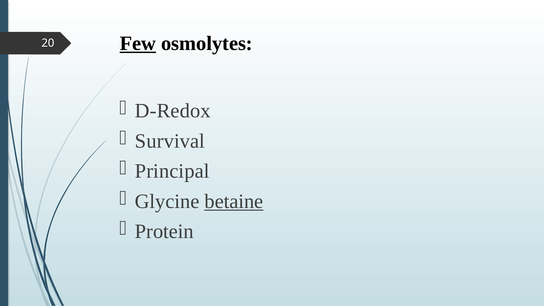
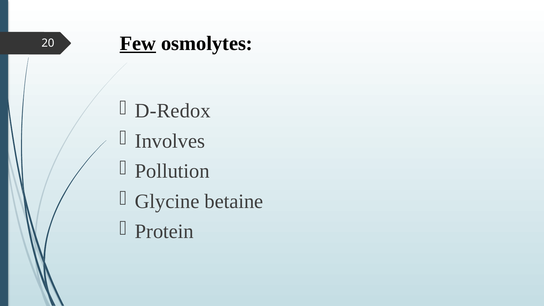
Survival: Survival -> Involves
Principal: Principal -> Pollution
betaine underline: present -> none
